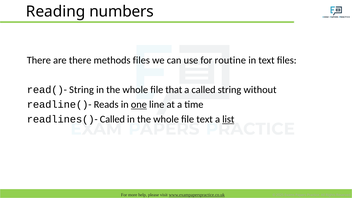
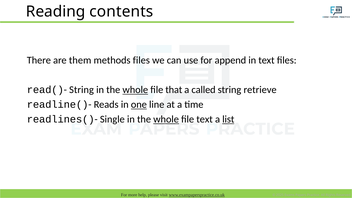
numbers: numbers -> contents
are there: there -> them
routine: routine -> append
whole at (135, 90) underline: none -> present
without: without -> retrieve
readlines()- Called: Called -> Single
whole at (166, 119) underline: none -> present
